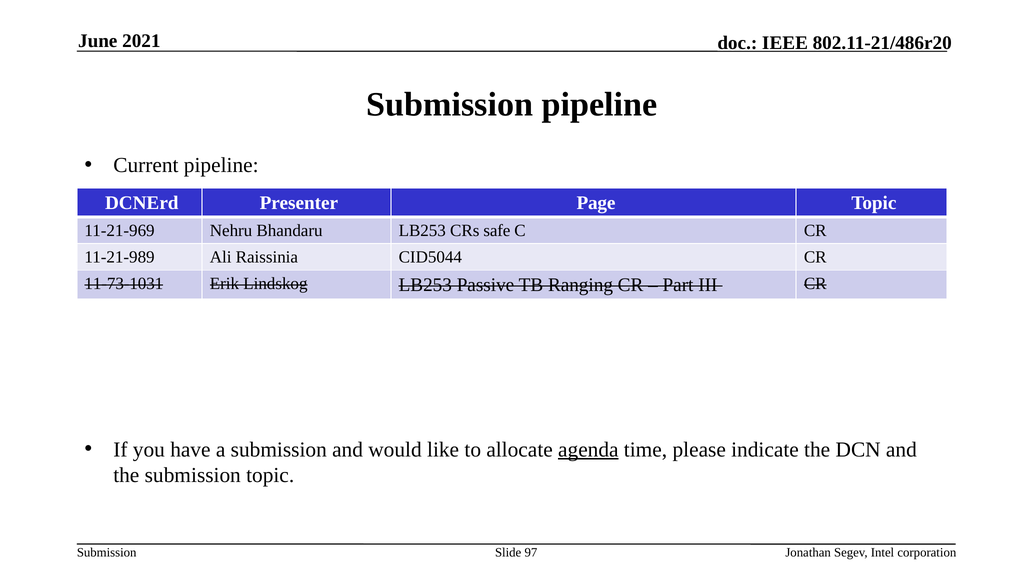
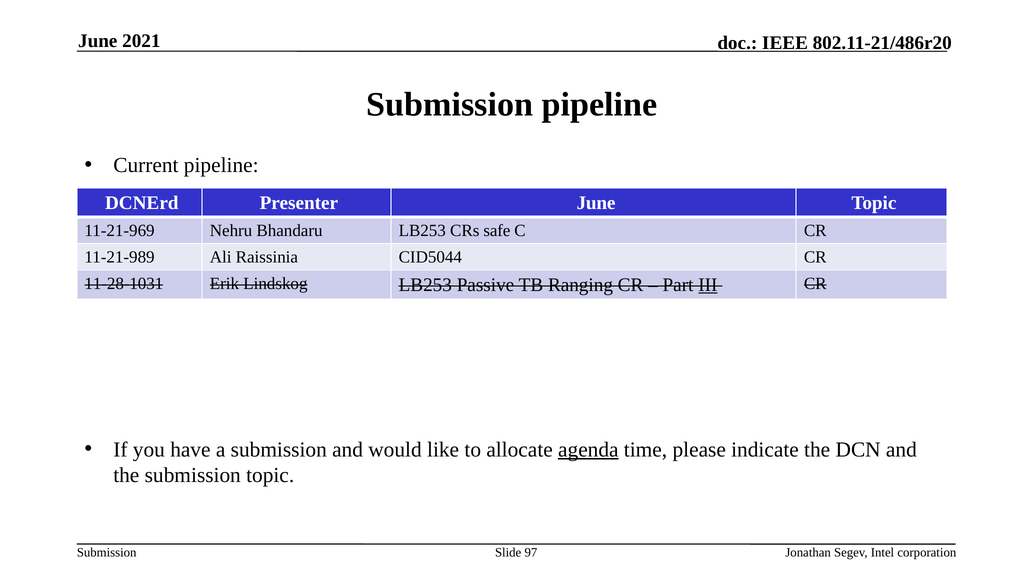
Presenter Page: Page -> June
11-73-1031: 11-73-1031 -> 11-28-1031
III underline: none -> present
